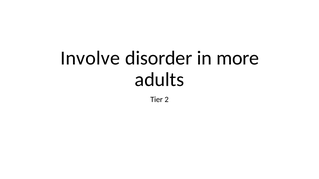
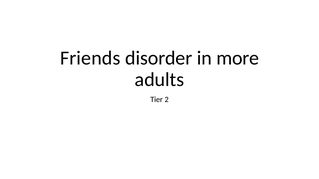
Involve: Involve -> Friends
